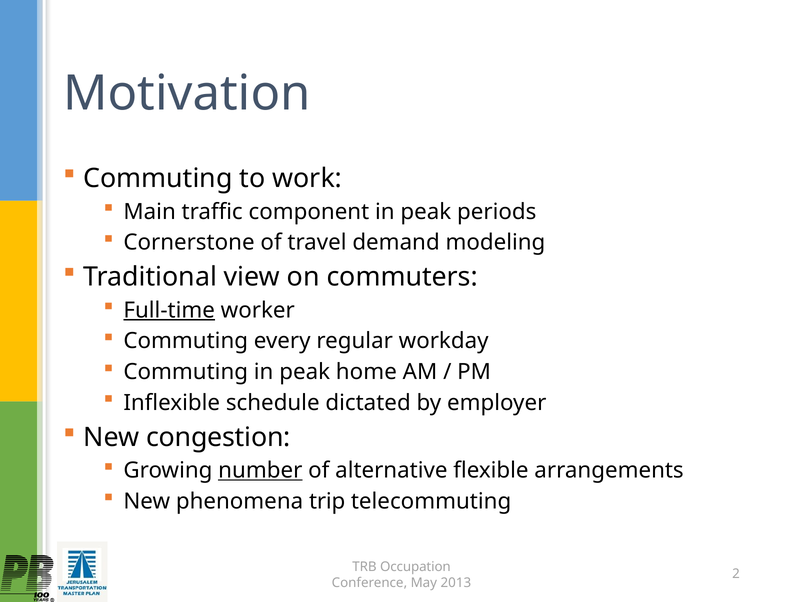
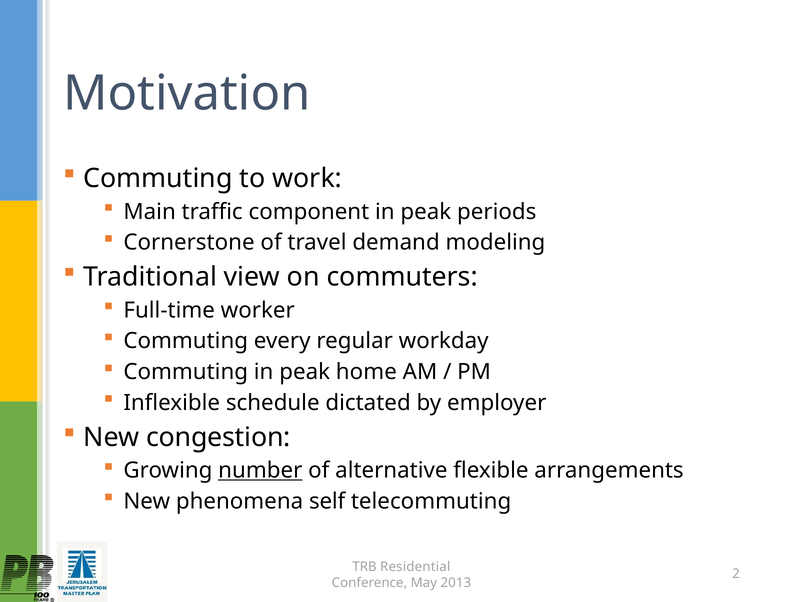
Full-time underline: present -> none
trip: trip -> self
Occupation: Occupation -> Residential
